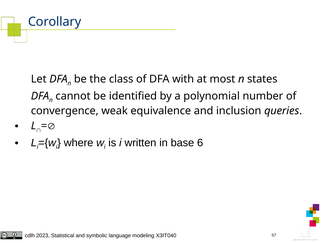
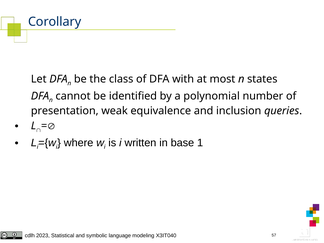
convergence: convergence -> presentation
6: 6 -> 1
